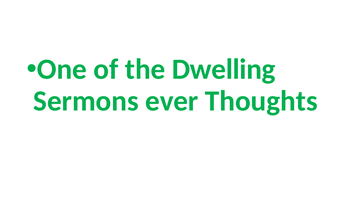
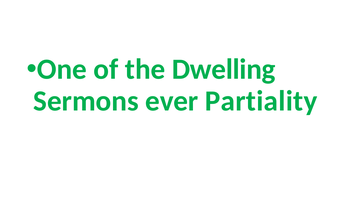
Thoughts: Thoughts -> Partiality
